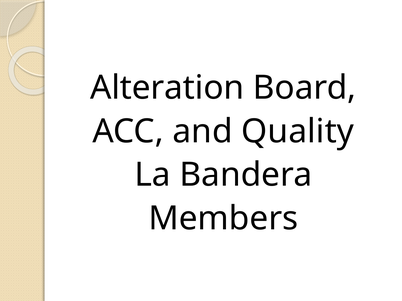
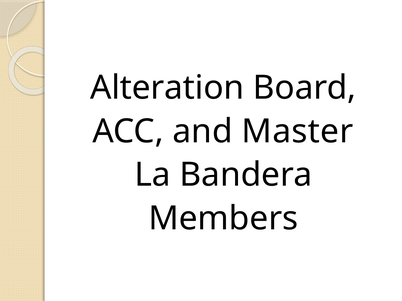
Quality: Quality -> Master
